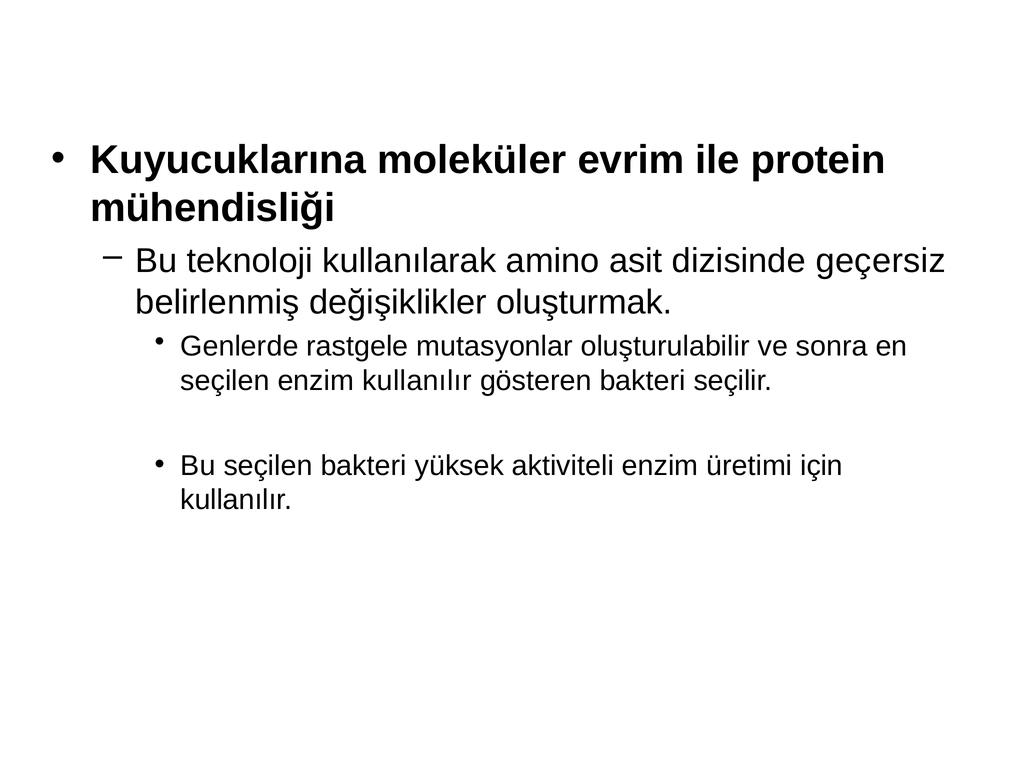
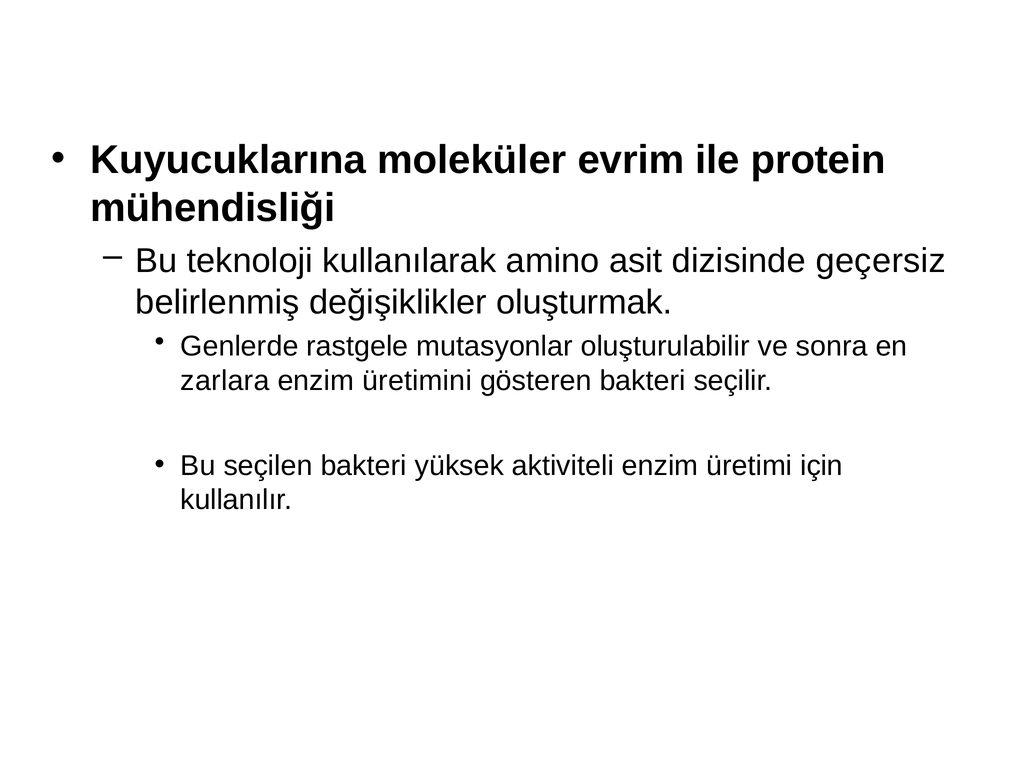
seçilen at (225, 381): seçilen -> zarlara
enzim kullanılır: kullanılır -> üretimini
